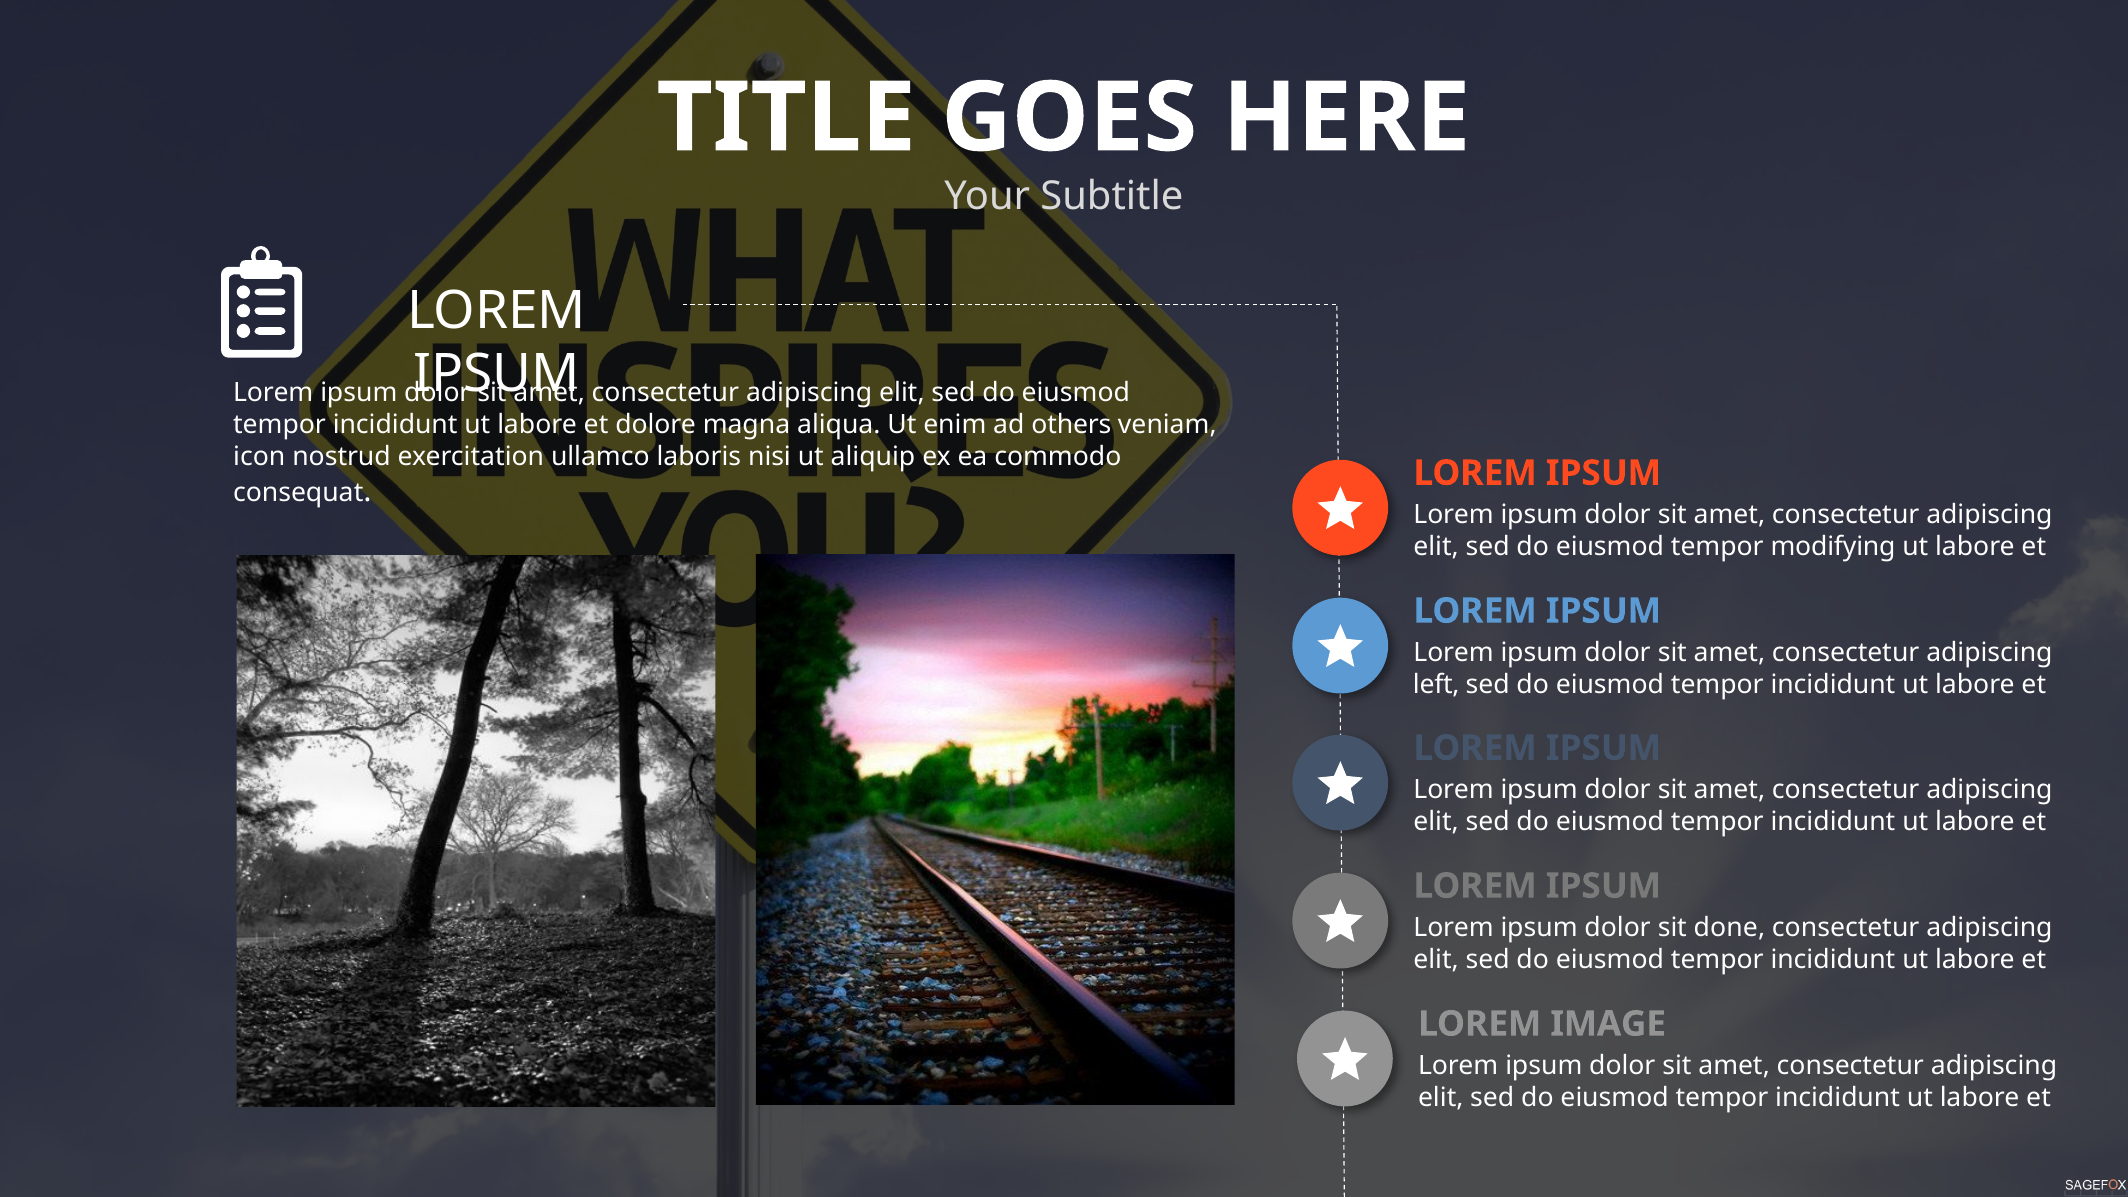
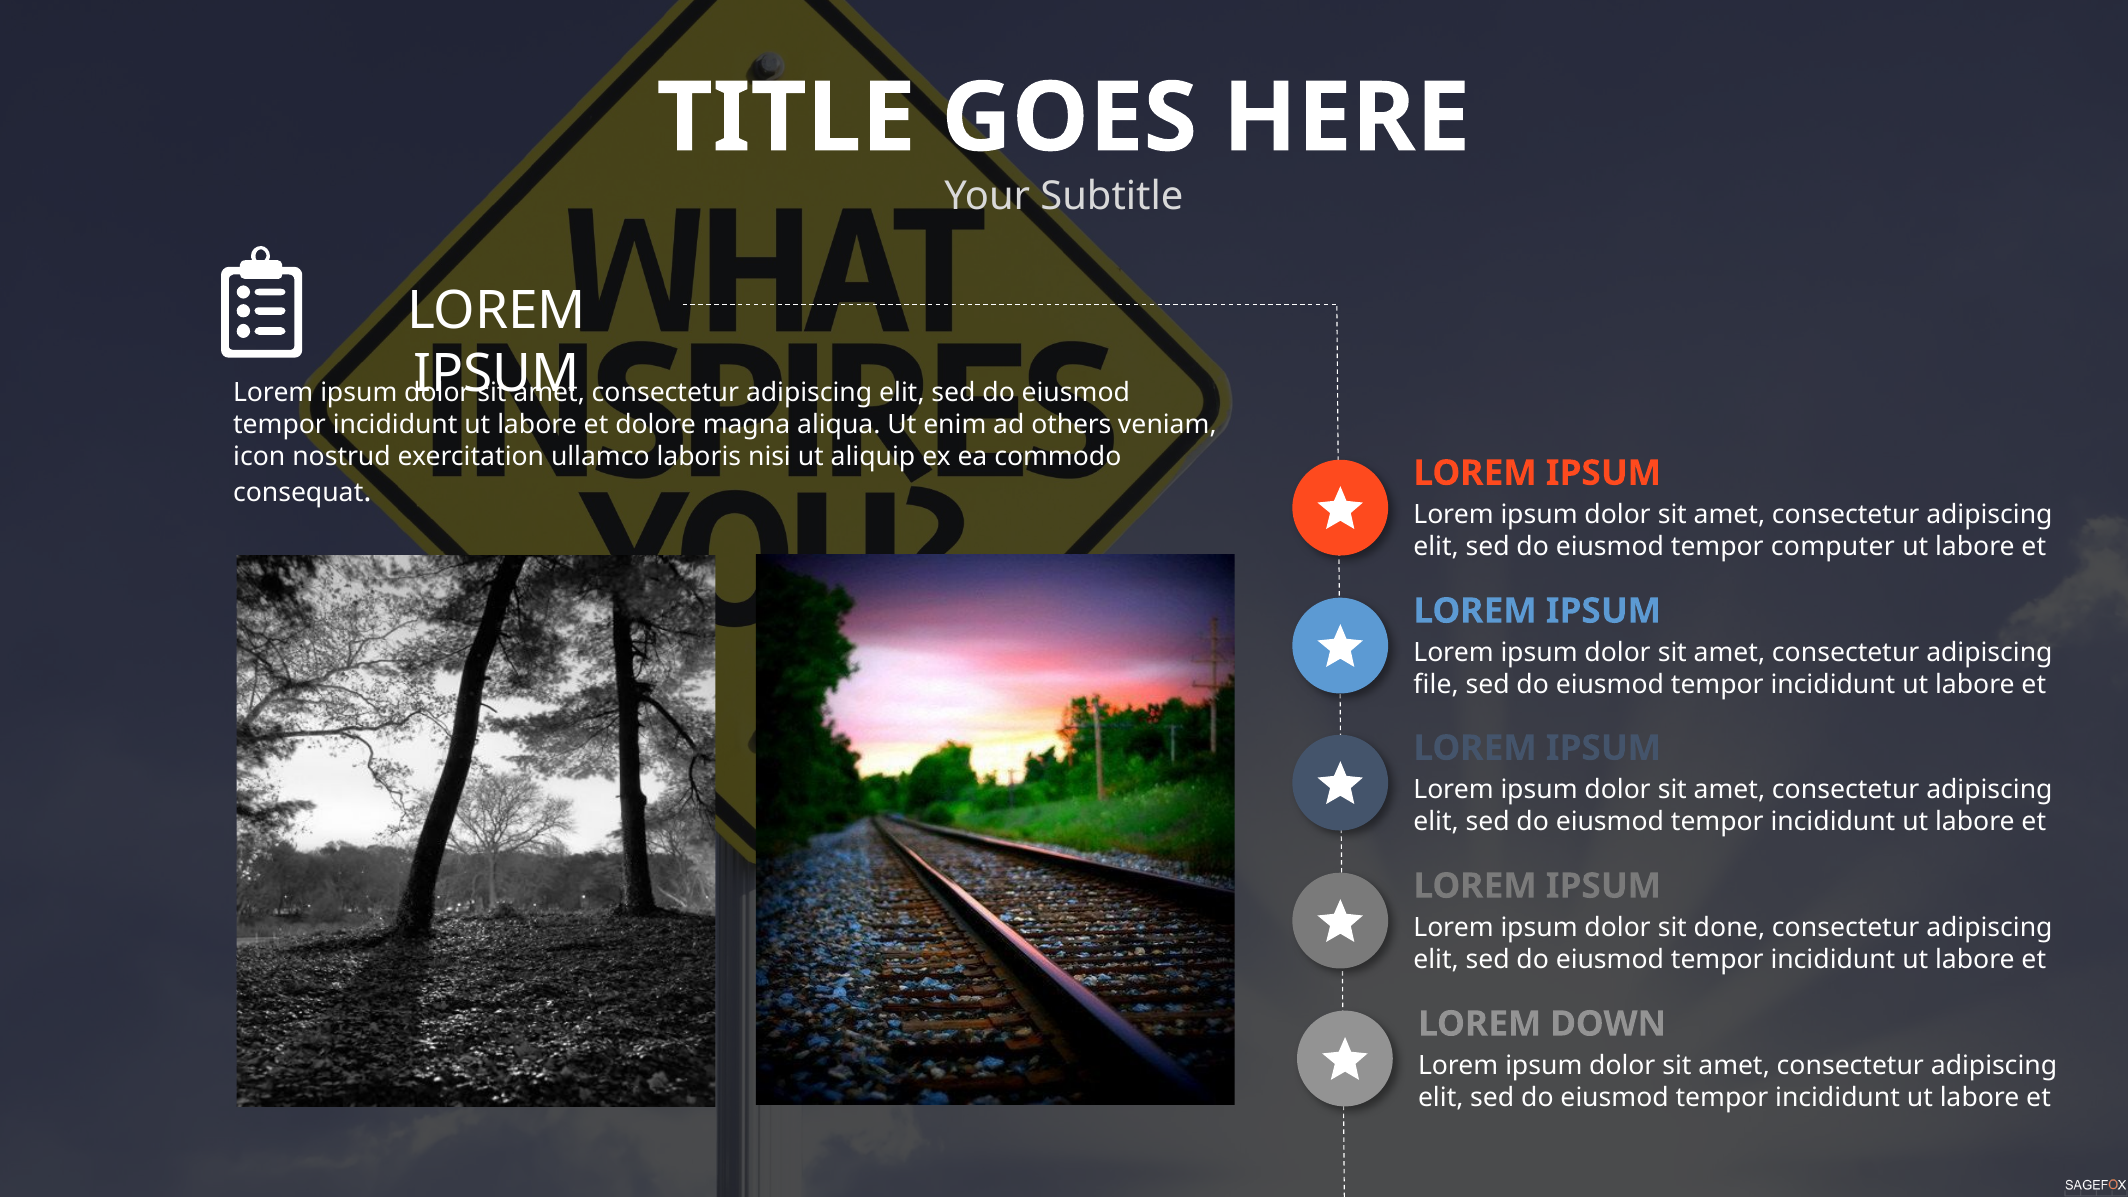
modifying: modifying -> computer
left: left -> file
IMAGE: IMAGE -> DOWN
